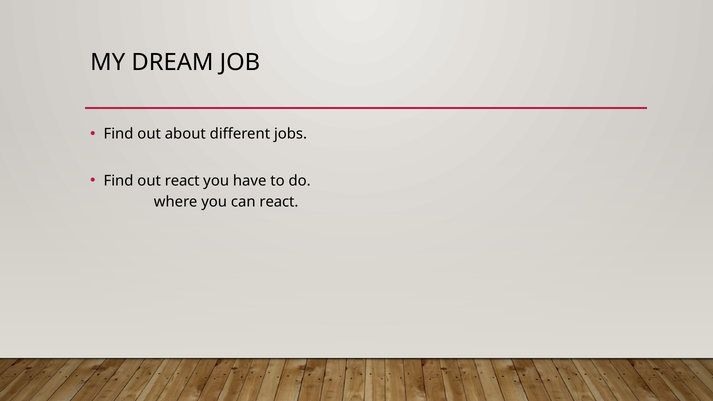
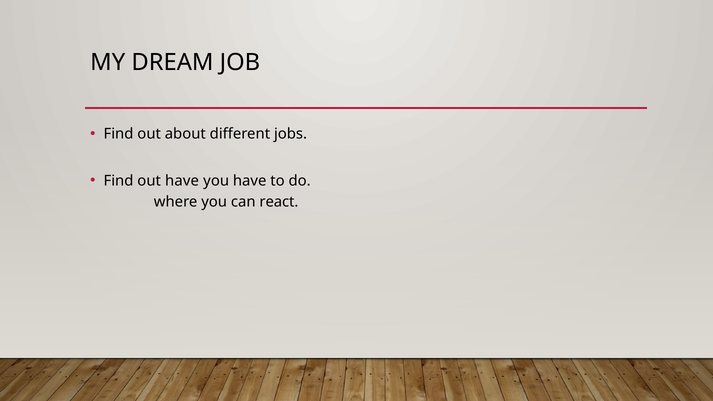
out react: react -> have
